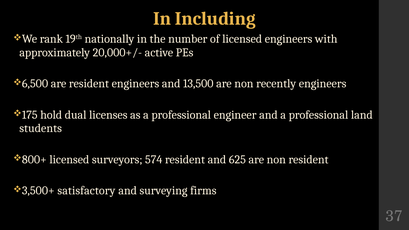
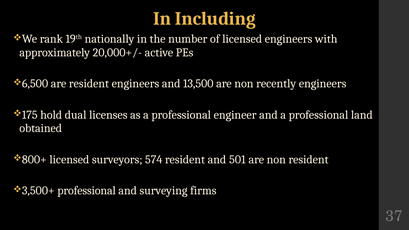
students: students -> obtained
625: 625 -> 501
satisfactory at (86, 191): satisfactory -> professional
